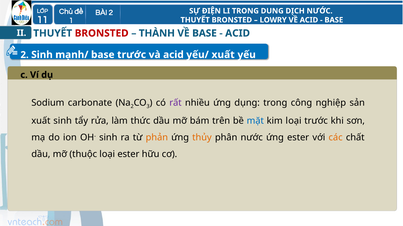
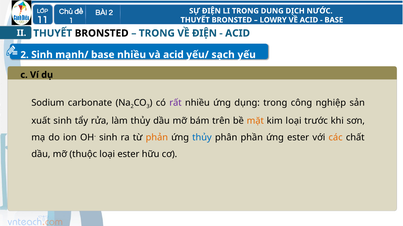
BRONSTED at (102, 33) colour: red -> black
THÀNH at (157, 33): THÀNH -> TRONG
VỀ BASE: BASE -> ĐIỆN
base trước: trước -> nhiều
yếu/ xuất: xuất -> sạch
làm thức: thức -> thủy
mặt colour: blue -> orange
thủy at (202, 138) colour: orange -> blue
phân nước: nước -> phần
